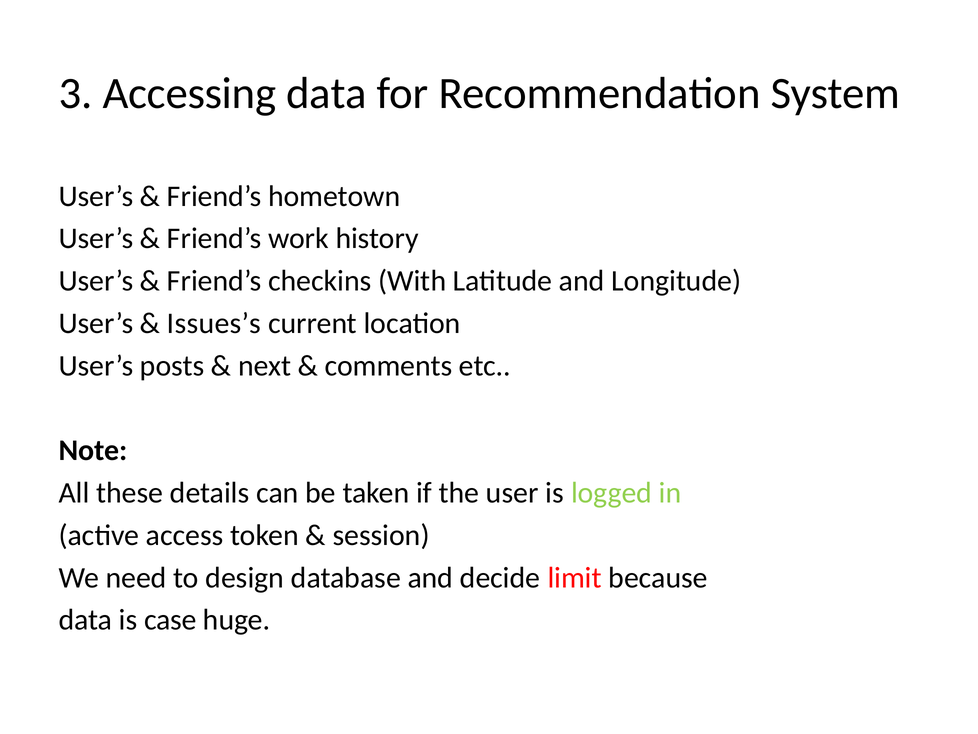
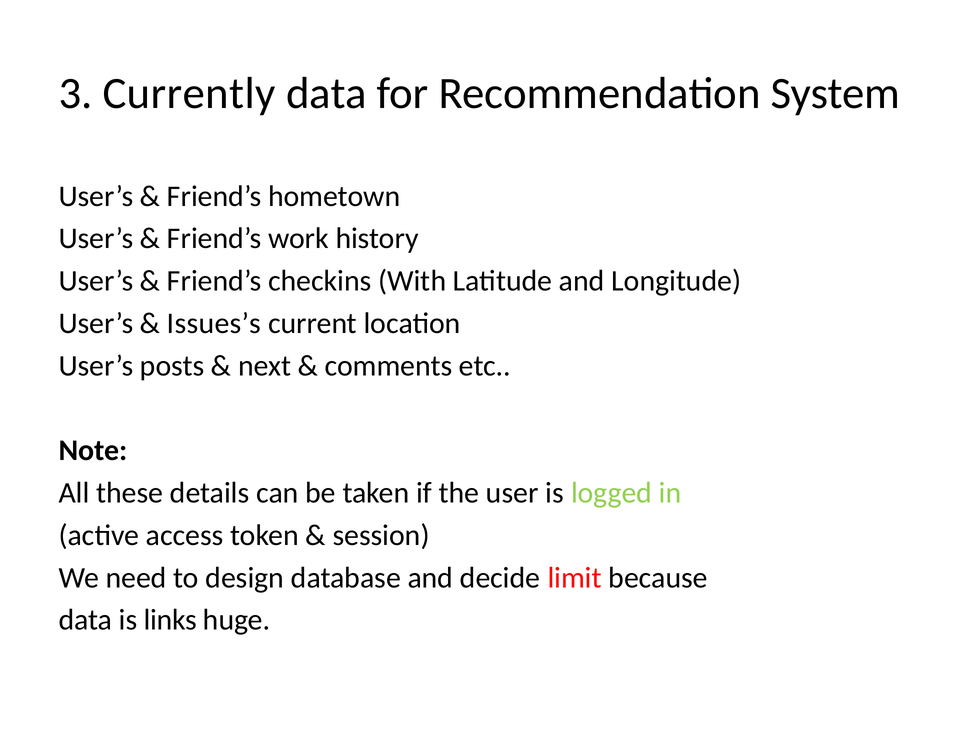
Accessing: Accessing -> Currently
case: case -> links
